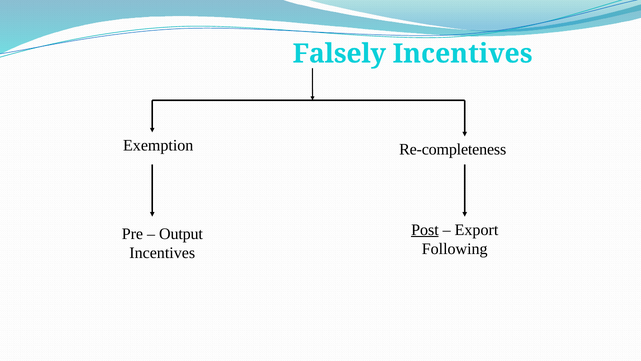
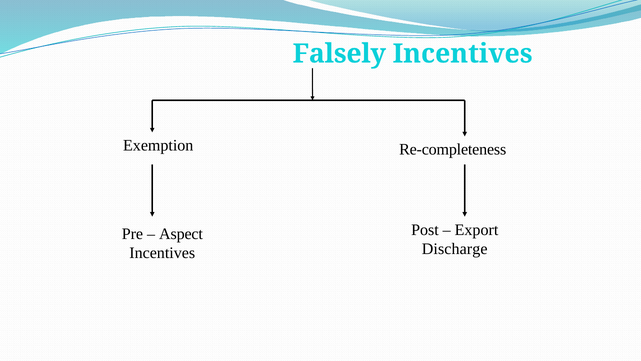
Post underline: present -> none
Output: Output -> Aspect
Following: Following -> Discharge
